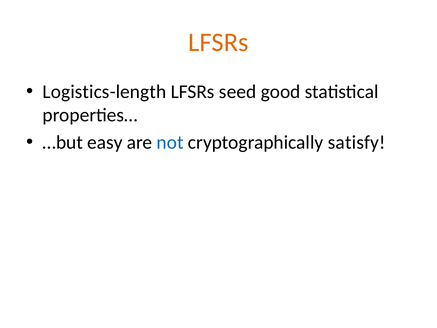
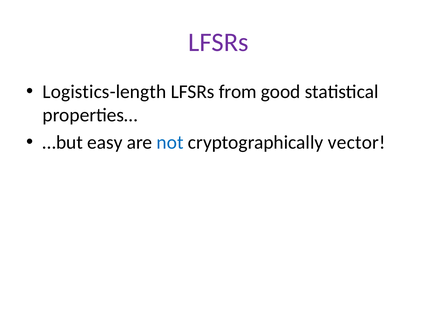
LFSRs at (218, 42) colour: orange -> purple
seed: seed -> from
satisfy: satisfy -> vector
